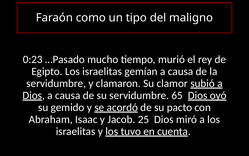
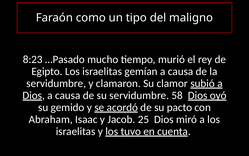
0:23: 0:23 -> 8:23
65: 65 -> 58
